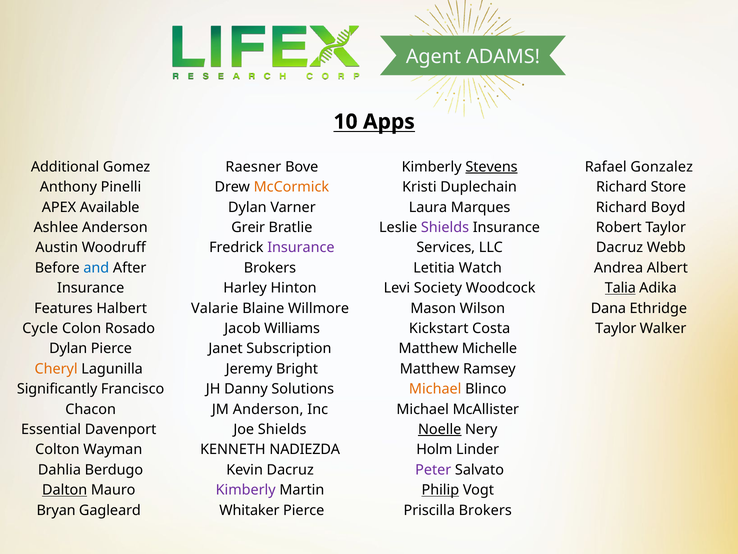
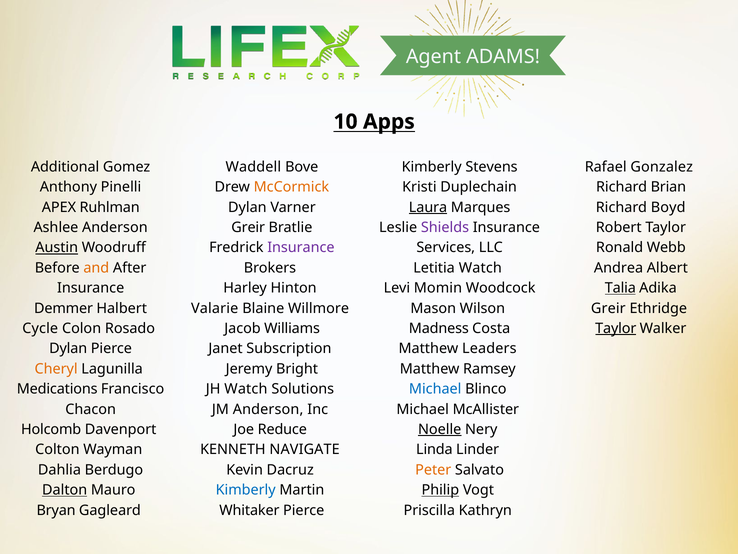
Raesner: Raesner -> Waddell
Stevens underline: present -> none
Store: Store -> Brian
Available: Available -> Ruhlman
Laura underline: none -> present
Austin underline: none -> present
Dacruz at (620, 247): Dacruz -> Ronald
and colour: blue -> orange
Society: Society -> Momin
Features: Features -> Demmer
Dana at (608, 308): Dana -> Greir
Kickstart: Kickstart -> Madness
Taylor at (616, 328) underline: none -> present
Michelle: Michelle -> Leaders
Significantly: Significantly -> Medications
JH Danny: Danny -> Watch
Michael at (435, 389) colour: orange -> blue
Essential: Essential -> Holcomb
Joe Shields: Shields -> Reduce
NADIEZDA: NADIEZDA -> NAVIGATE
Holm: Holm -> Linda
Peter colour: purple -> orange
Kimberly at (246, 490) colour: purple -> blue
Priscilla Brokers: Brokers -> Kathryn
